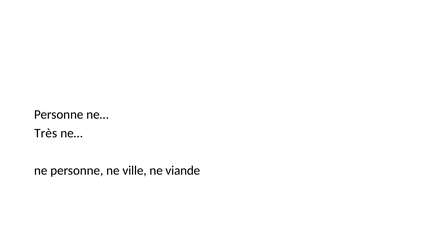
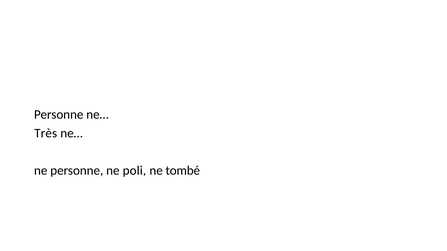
ville: ville -> poli
viande: viande -> tombé
